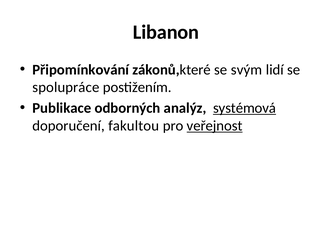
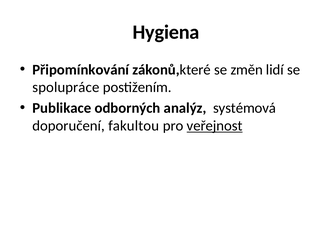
Libanon: Libanon -> Hygiena
svým: svým -> změn
systémová underline: present -> none
